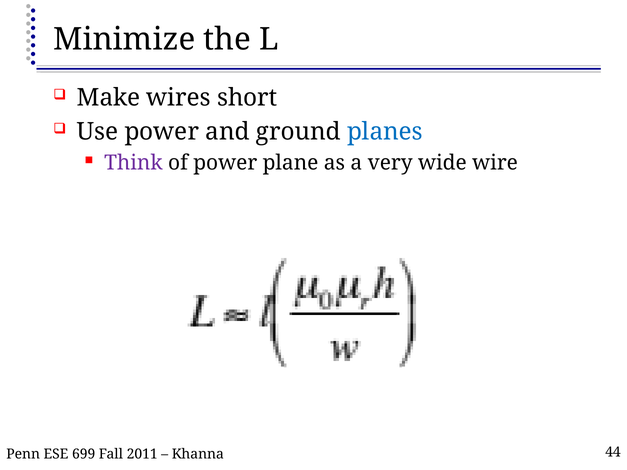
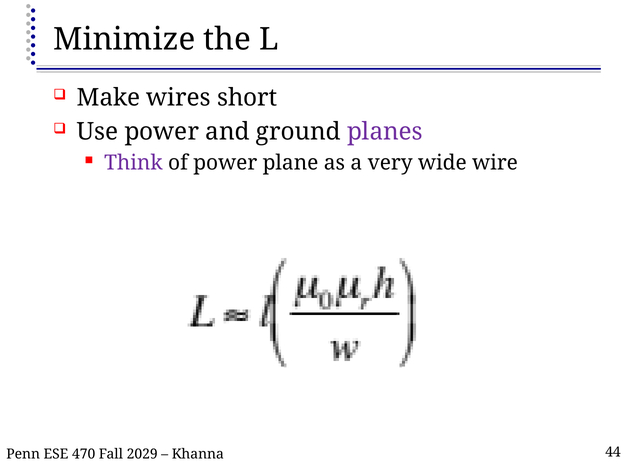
planes colour: blue -> purple
699: 699 -> 470
2011: 2011 -> 2029
